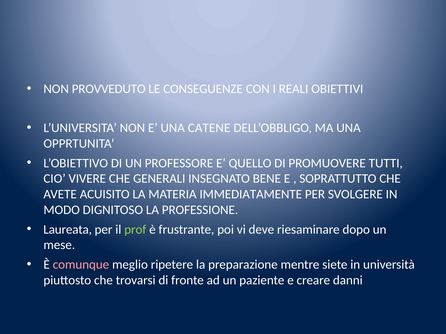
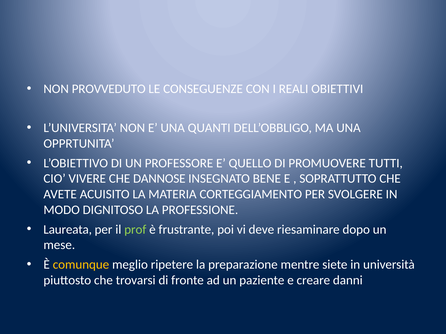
CATENE: CATENE -> QUANTI
GENERALI: GENERALI -> DANNOSE
IMMEDIATAMENTE: IMMEDIATAMENTE -> CORTEGGIAMENTO
comunque colour: pink -> yellow
